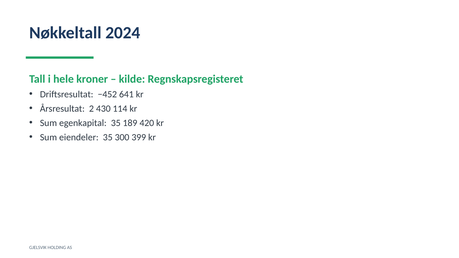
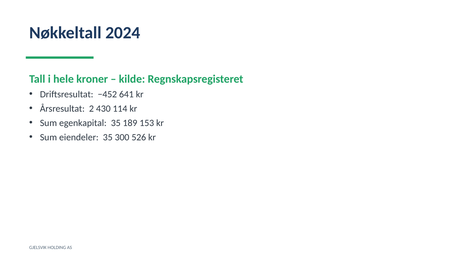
420: 420 -> 153
399: 399 -> 526
